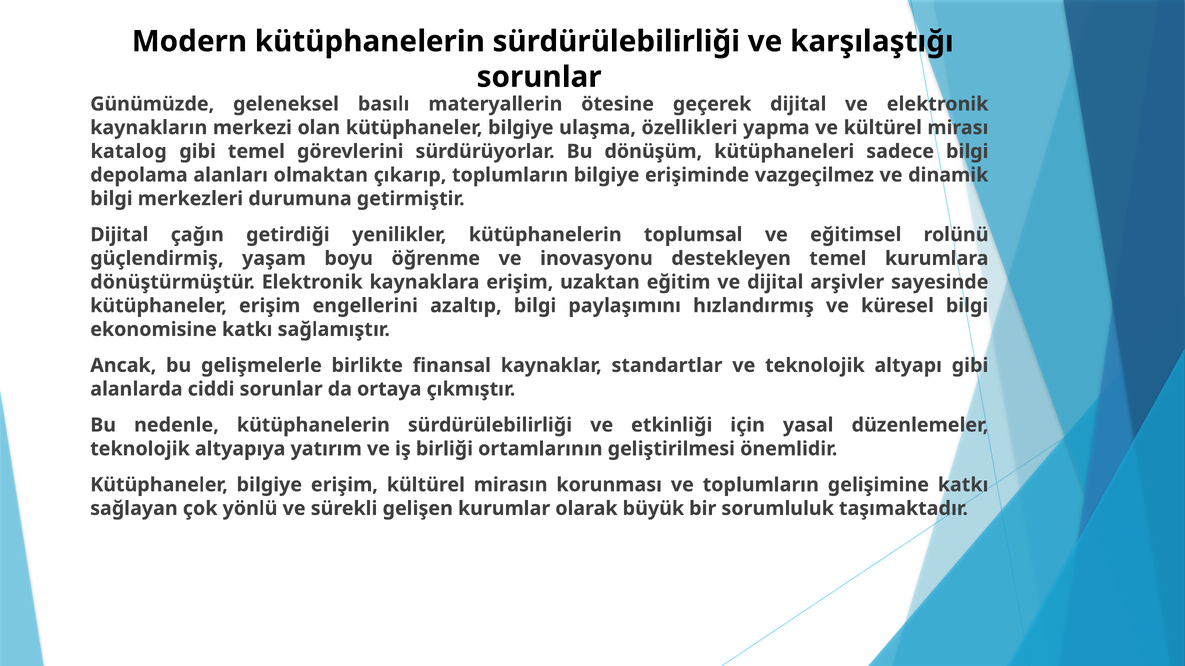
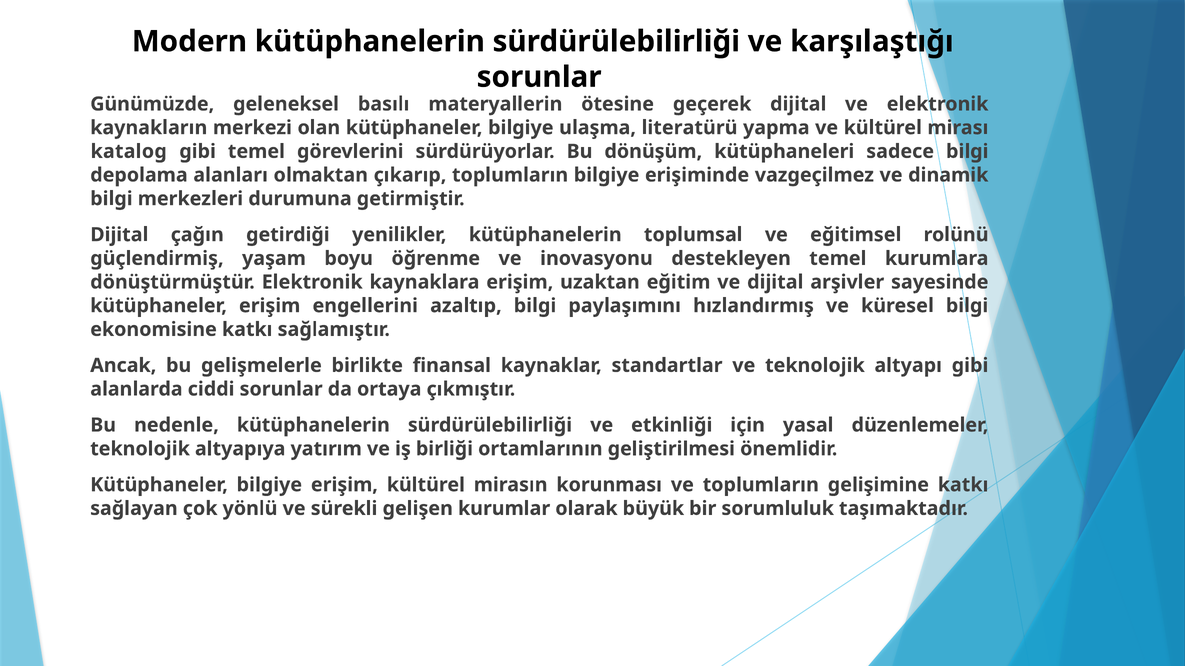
özellikleri: özellikleri -> literatürü
